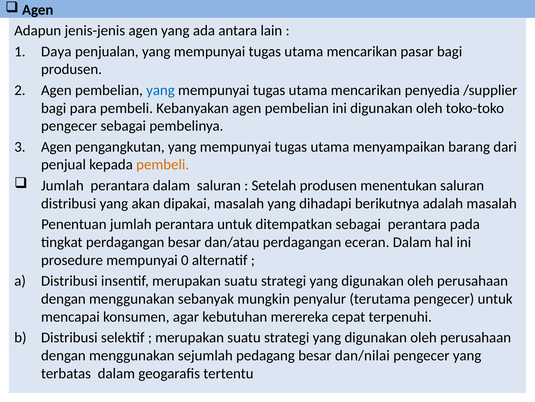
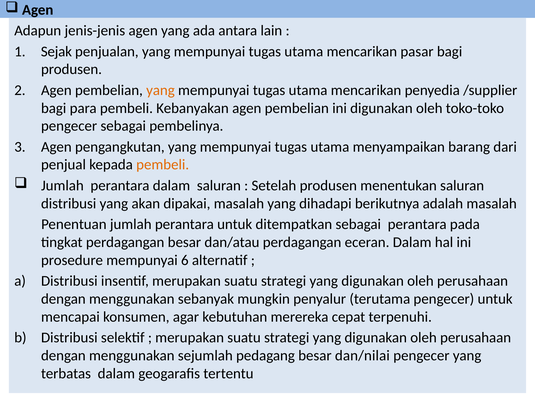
Daya: Daya -> Sejak
yang at (160, 90) colour: blue -> orange
0: 0 -> 6
